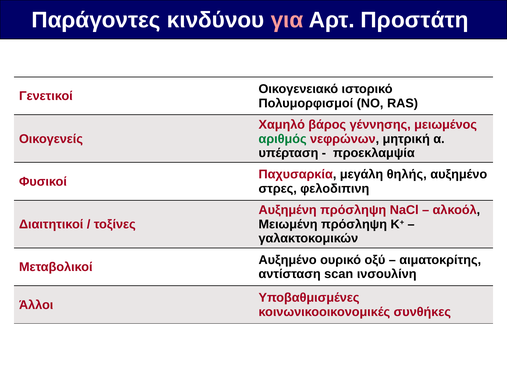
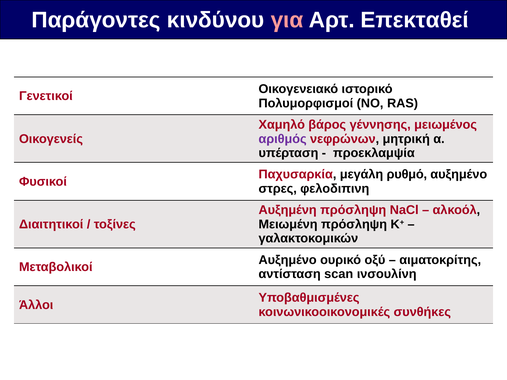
Προστάτη: Προστάτη -> Επεκταθεί
αριθμός colour: green -> purple
θηλής: θηλής -> ρυθμό
